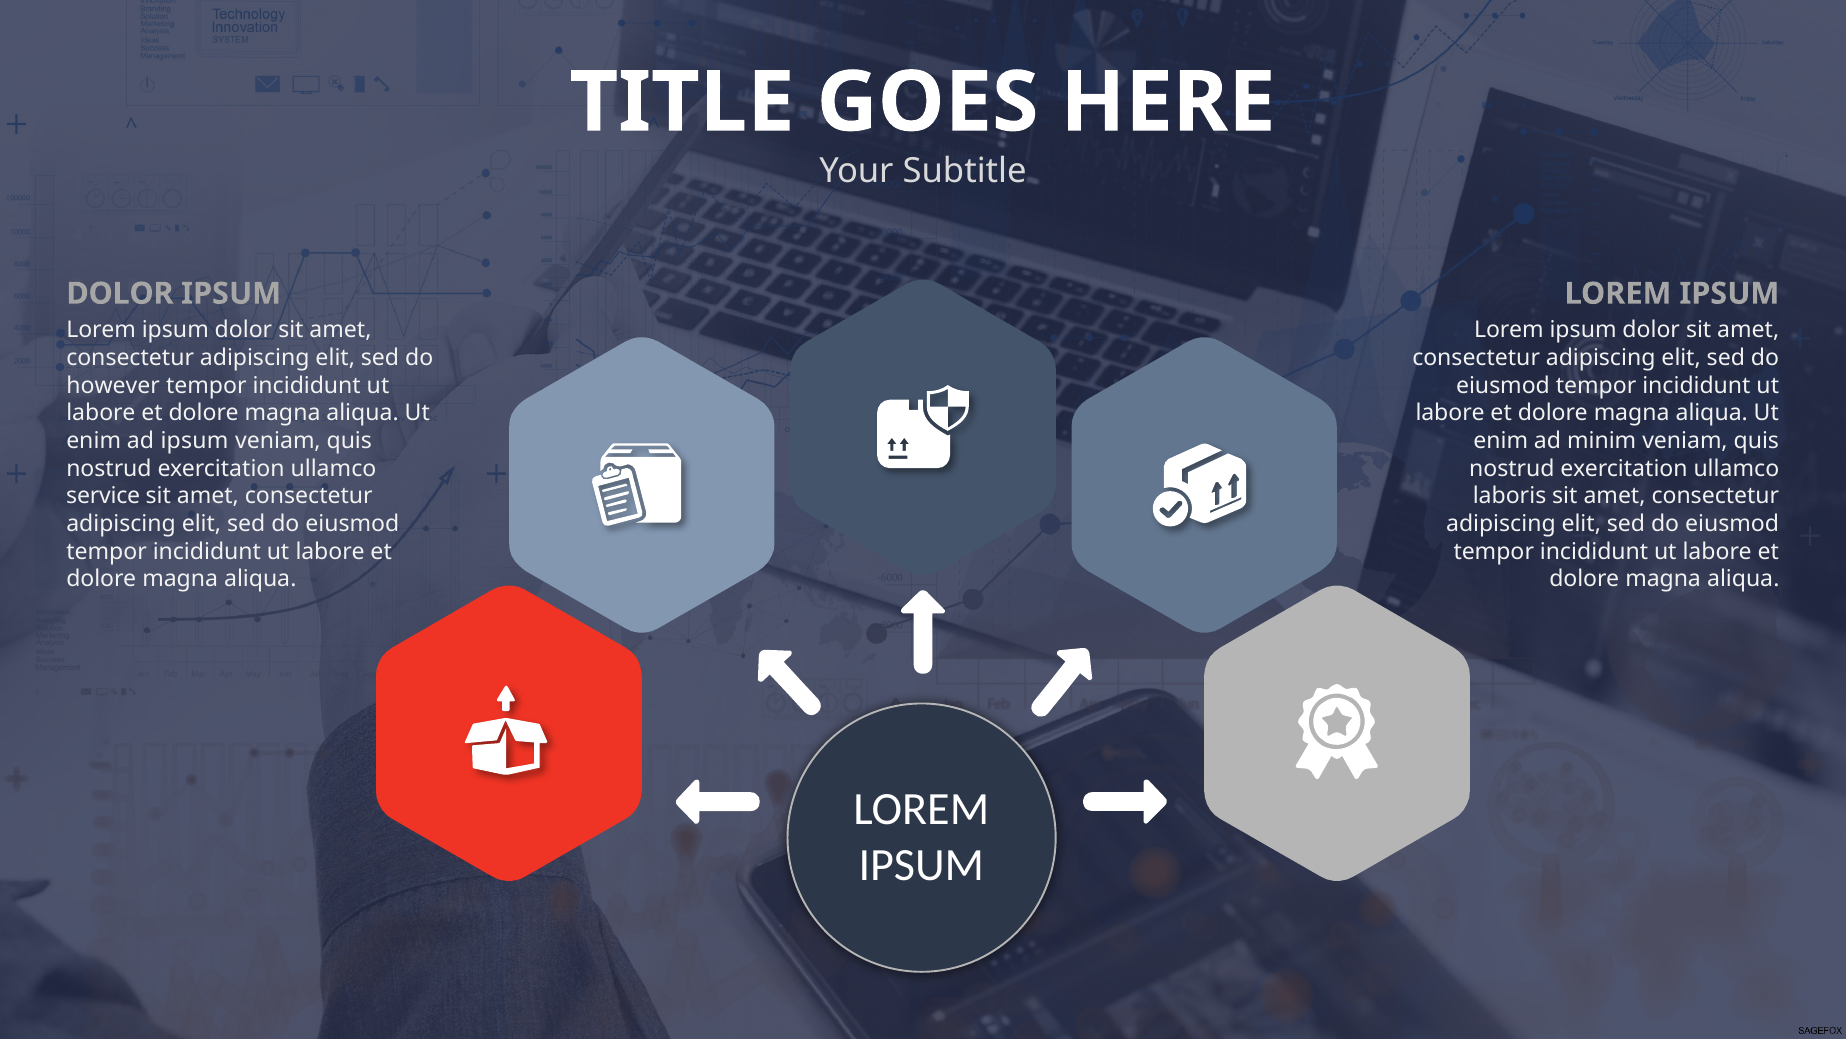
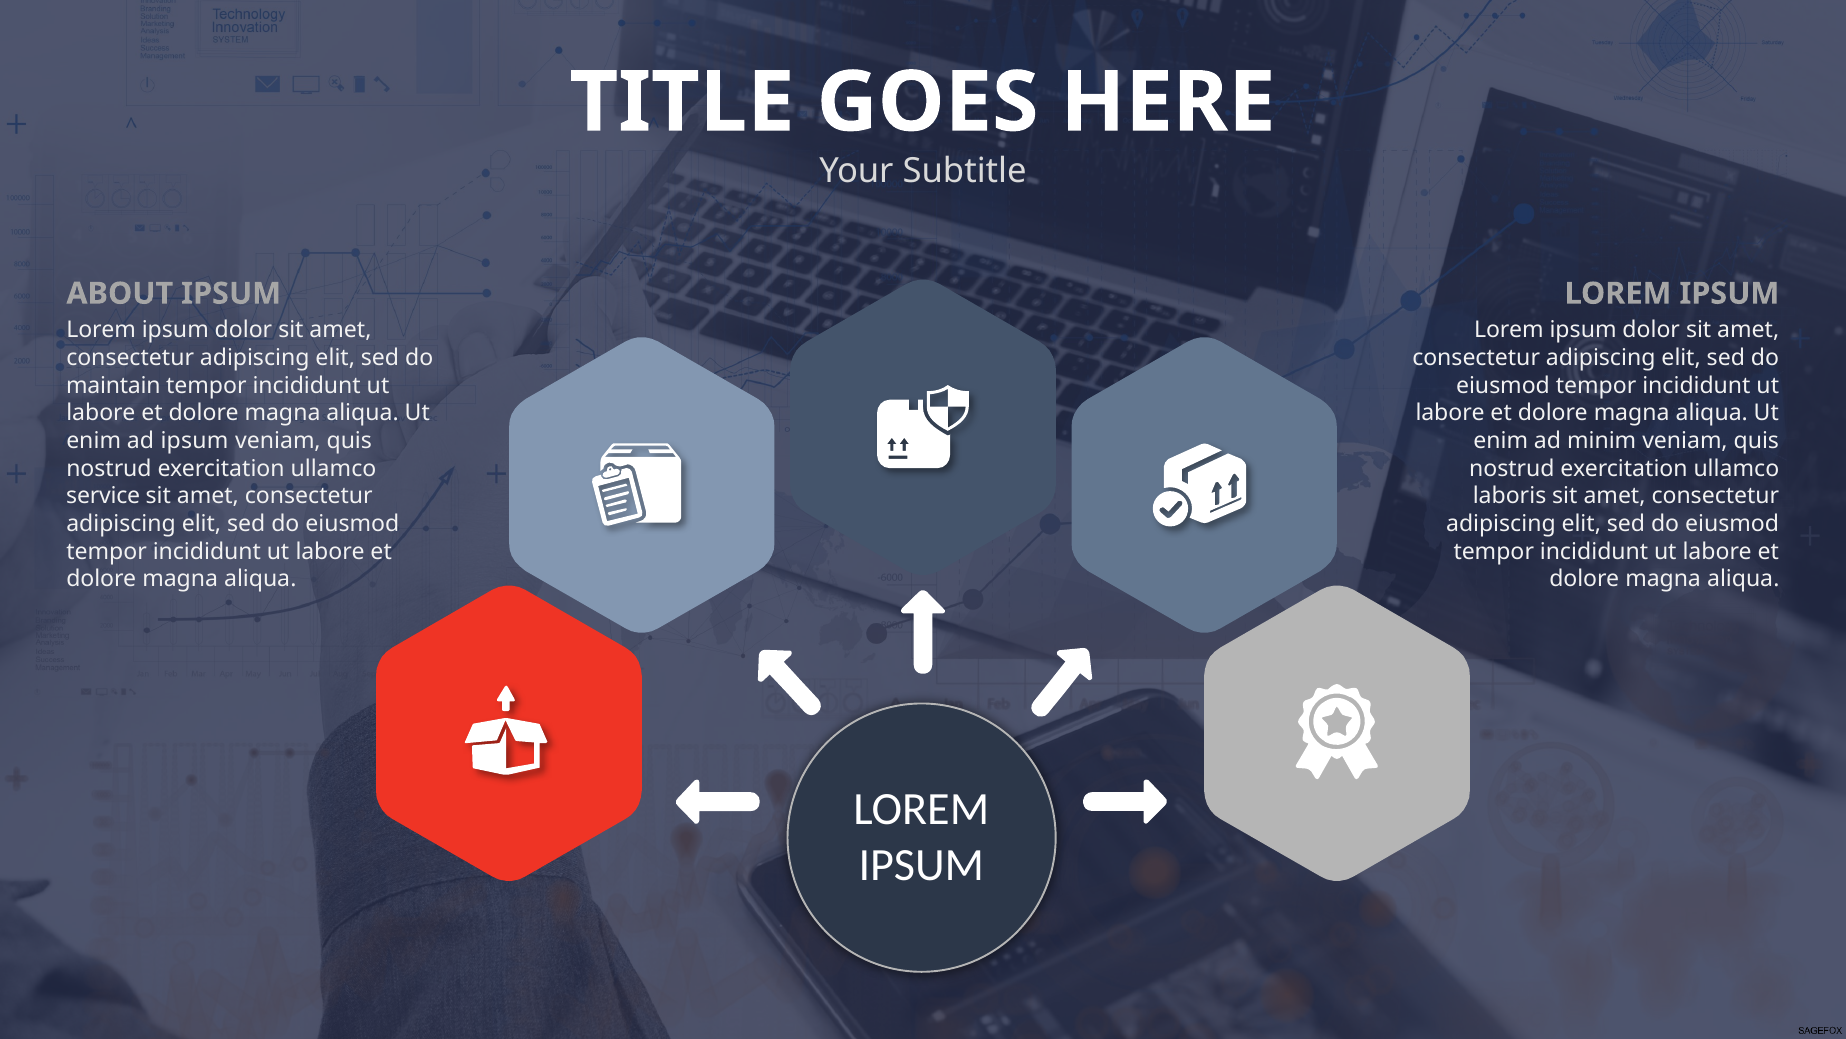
DOLOR at (120, 293): DOLOR -> ABOUT
however: however -> maintain
